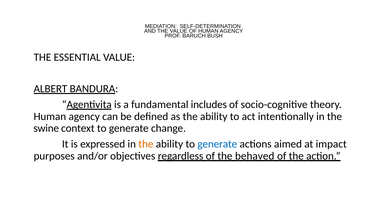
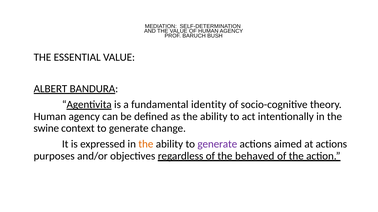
includes: includes -> identity
generate at (217, 144) colour: blue -> purple
at impact: impact -> actions
